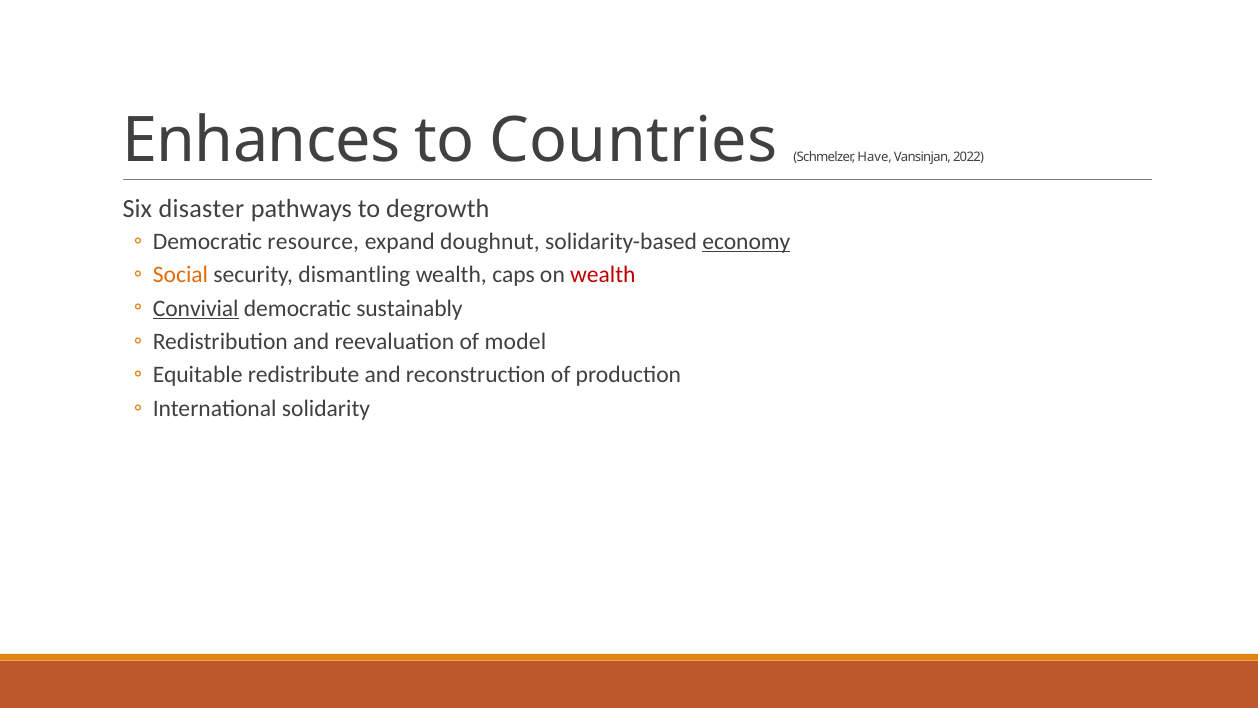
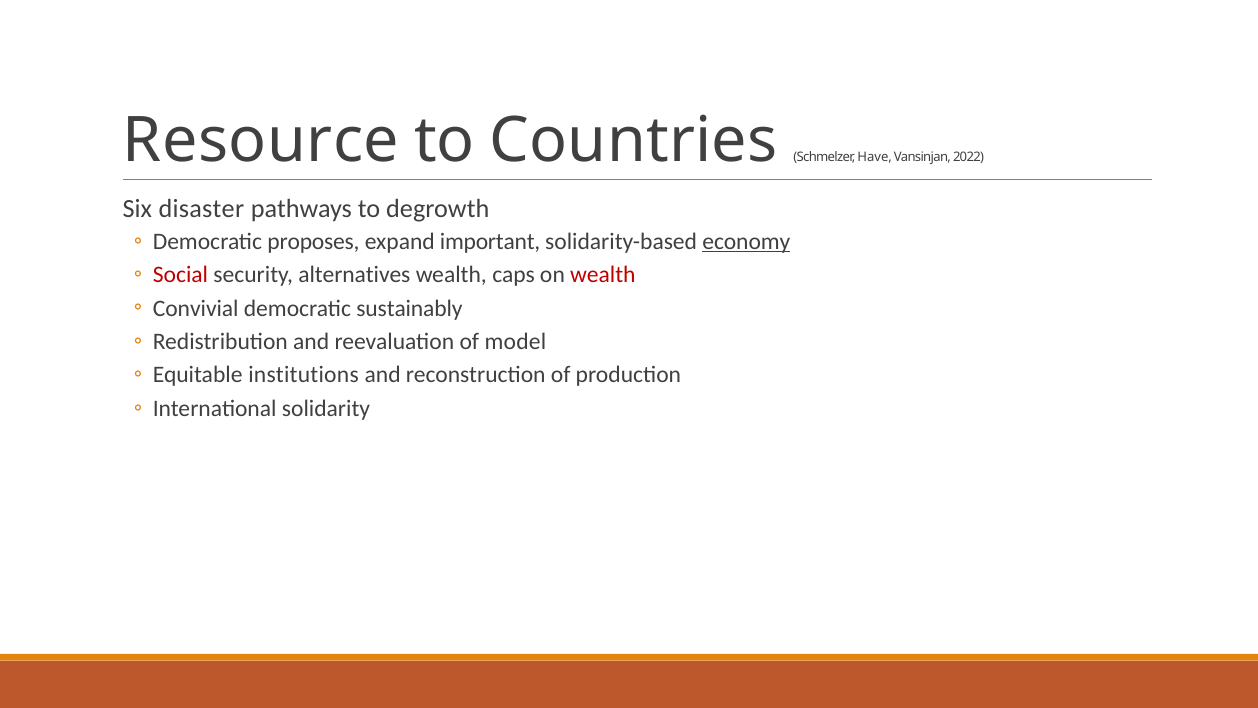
Enhances: Enhances -> Resource
resource: resource -> proposes
doughnut: doughnut -> important
Social colour: orange -> red
dismantling: dismantling -> alternatives
Convivial underline: present -> none
redistribute: redistribute -> institutions
